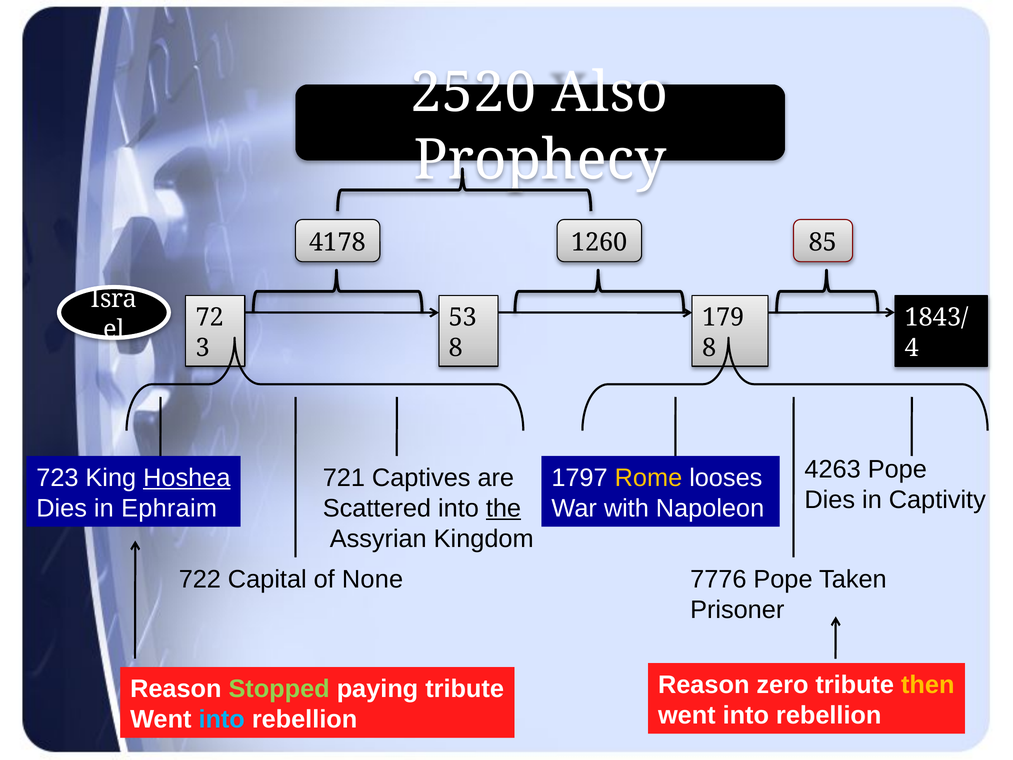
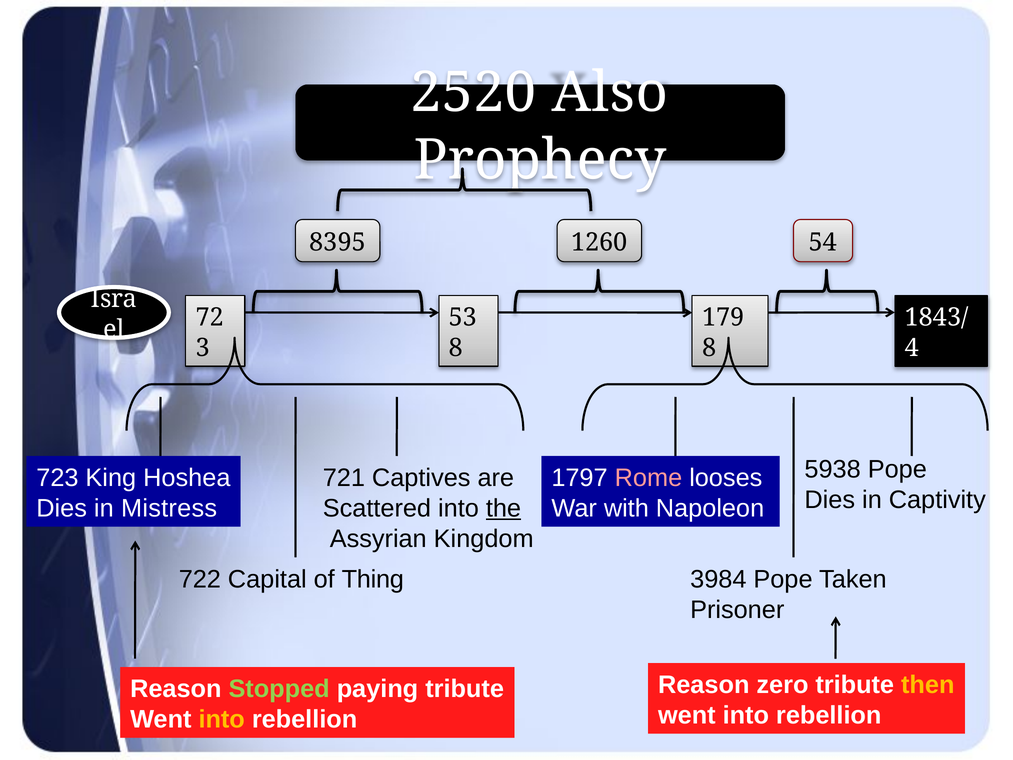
4178: 4178 -> 8395
85: 85 -> 54
4263: 4263 -> 5938
Hoshea underline: present -> none
Rome colour: yellow -> pink
Ephraim: Ephraim -> Mistress
None: None -> Thing
7776: 7776 -> 3984
into at (222, 719) colour: light blue -> yellow
